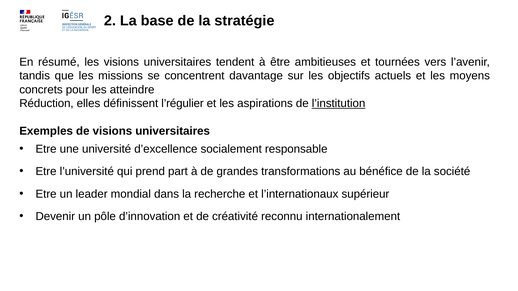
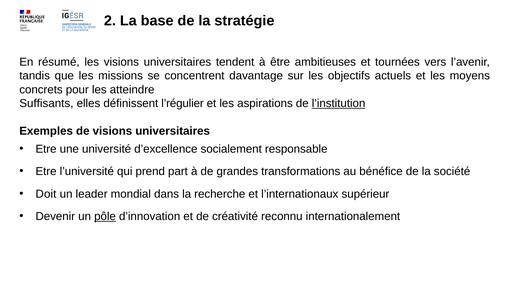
Réduction: Réduction -> Suffisants
Etre at (46, 194): Etre -> Doit
pôle underline: none -> present
